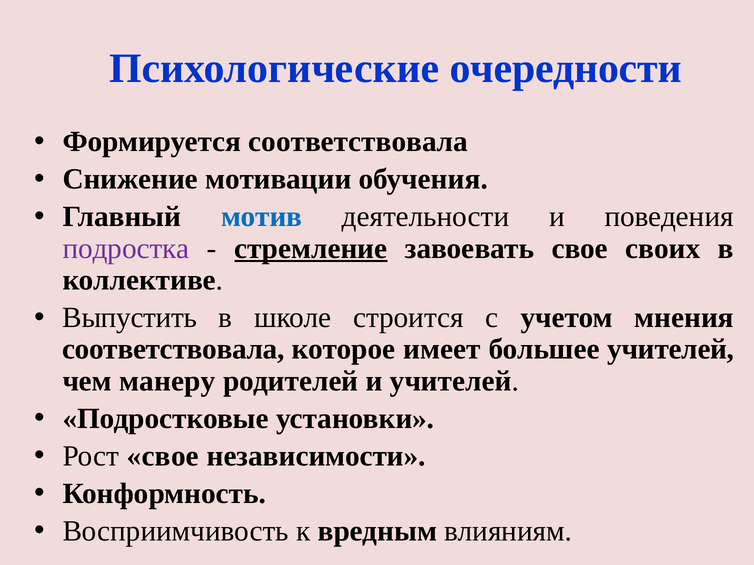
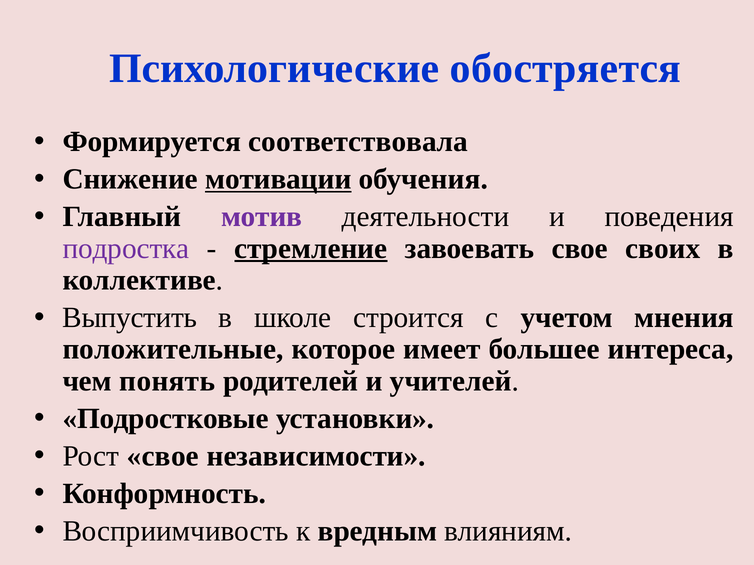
очередности: очередности -> обостряется
мотивации underline: none -> present
мотив colour: blue -> purple
соответствовала at (173, 350): соответствовала -> положительные
большее учителей: учителей -> интереса
манеру: манеру -> понять
